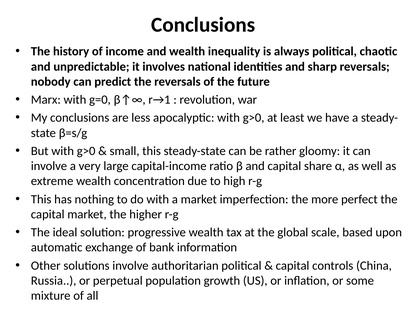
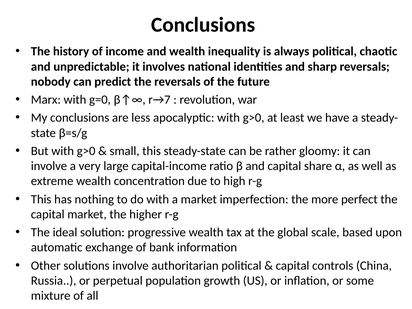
r→1: r→1 -> r→7
